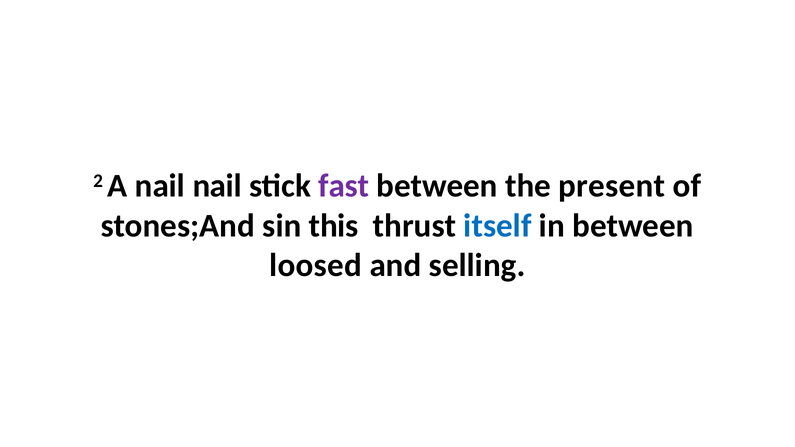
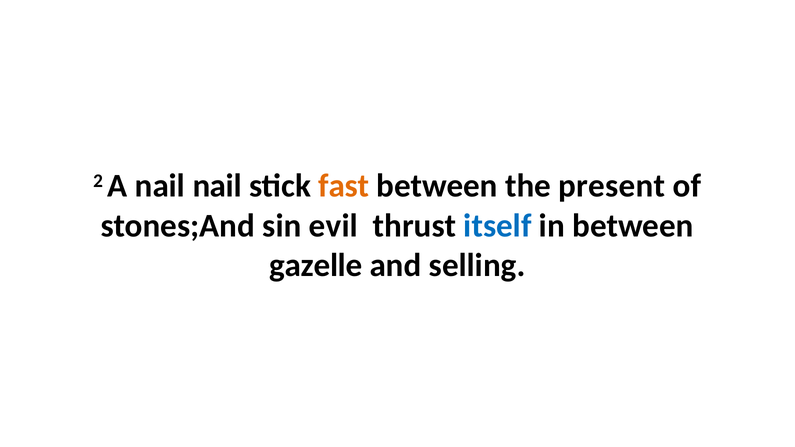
fast colour: purple -> orange
this: this -> evil
loosed: loosed -> gazelle
